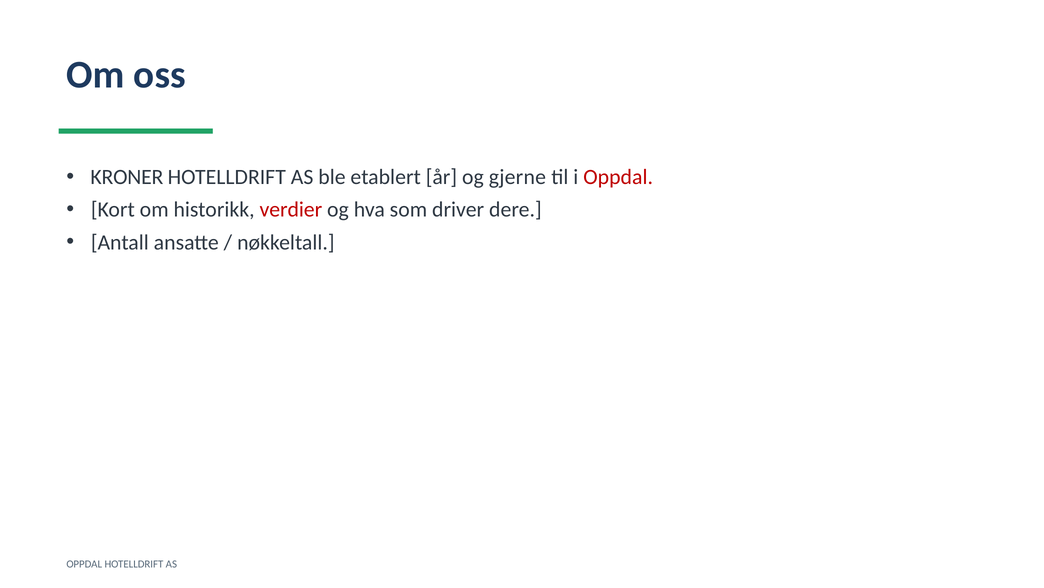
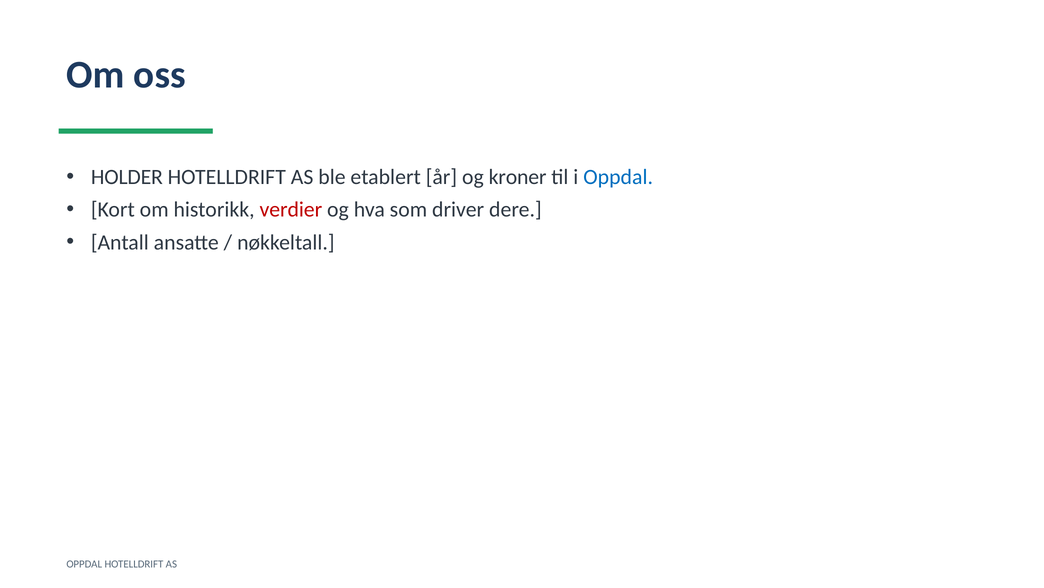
KRONER: KRONER -> HOLDER
gjerne: gjerne -> kroner
Oppdal at (618, 177) colour: red -> blue
